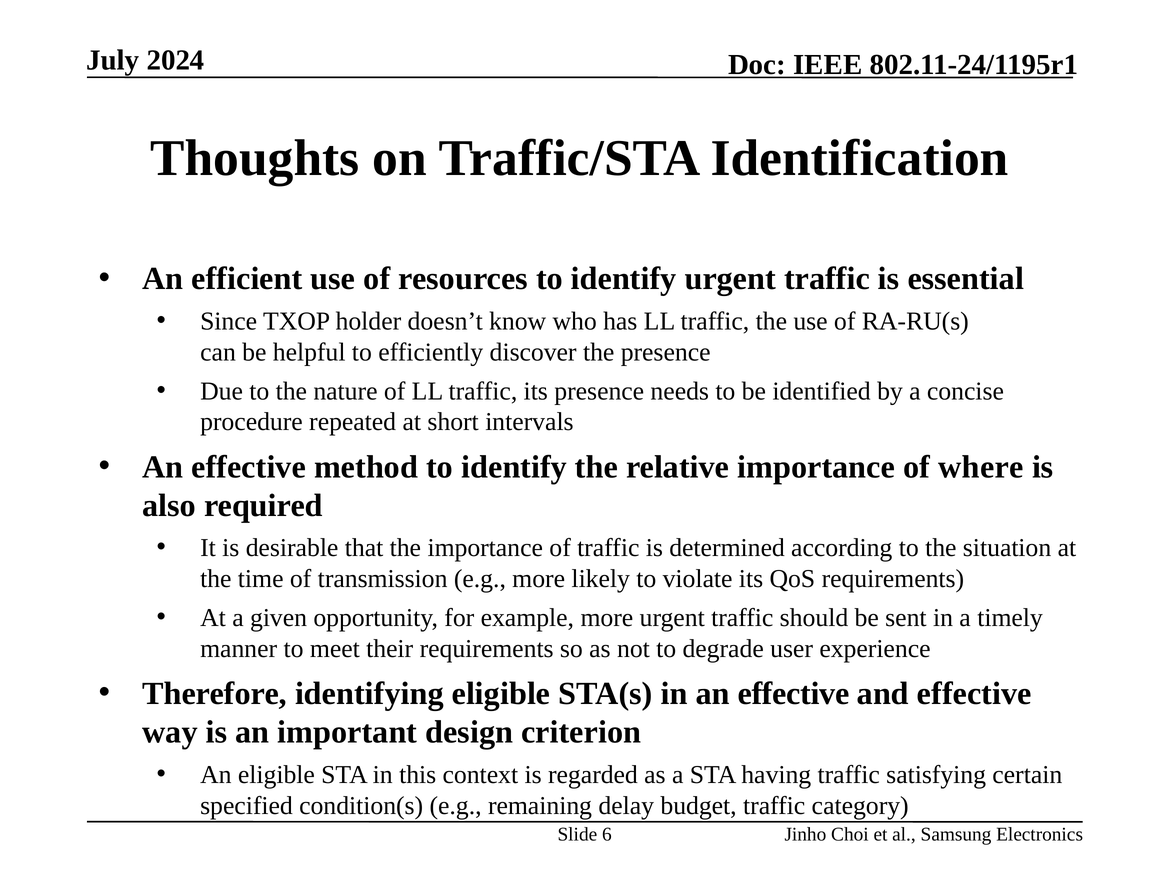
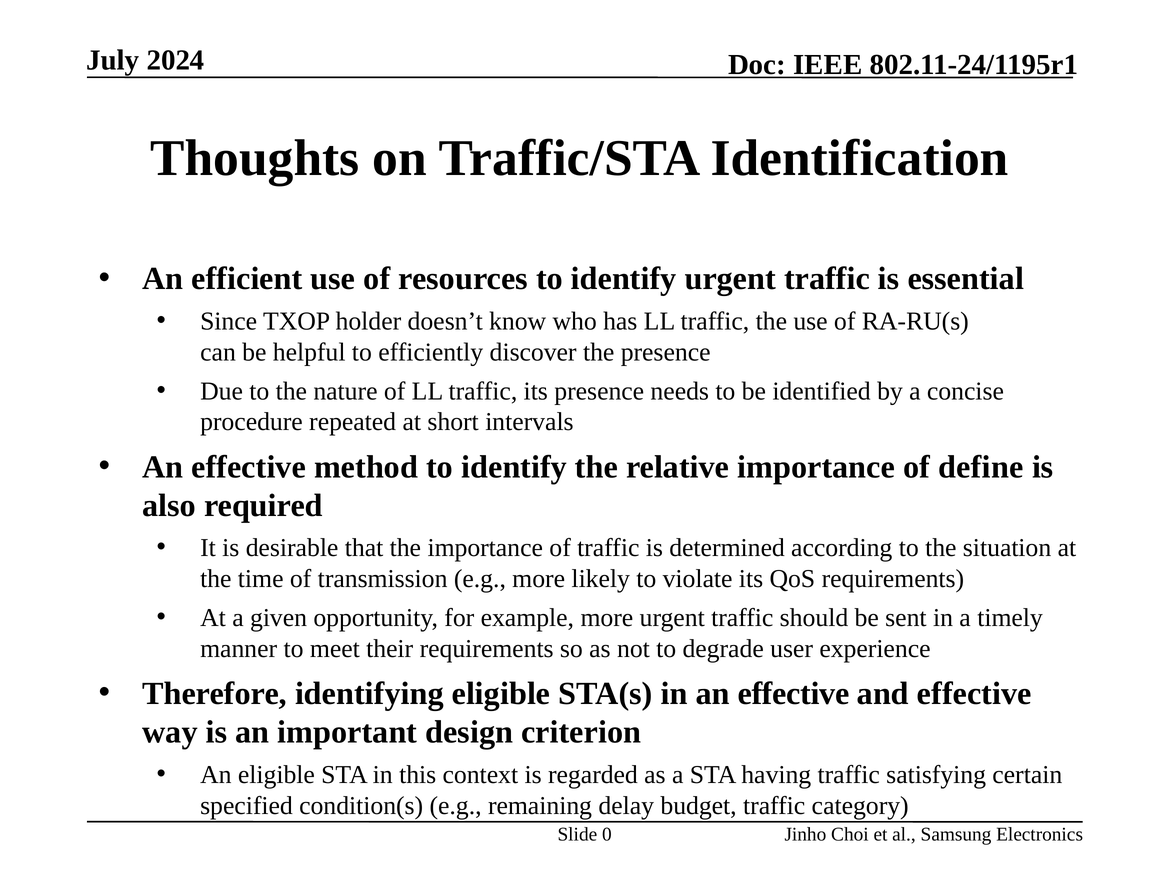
where: where -> define
6: 6 -> 0
